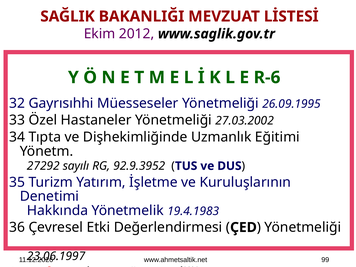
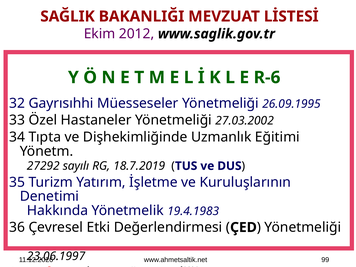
92.9.3952: 92.9.3952 -> 18.7.2019
